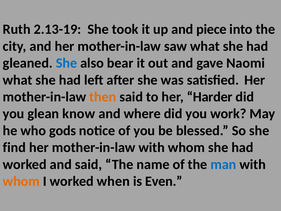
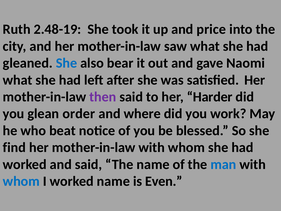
2.13-19: 2.13-19 -> 2.48-19
piece: piece -> price
then colour: orange -> purple
know: know -> order
gods: gods -> beat
whom at (21, 181) colour: orange -> blue
worked when: when -> name
